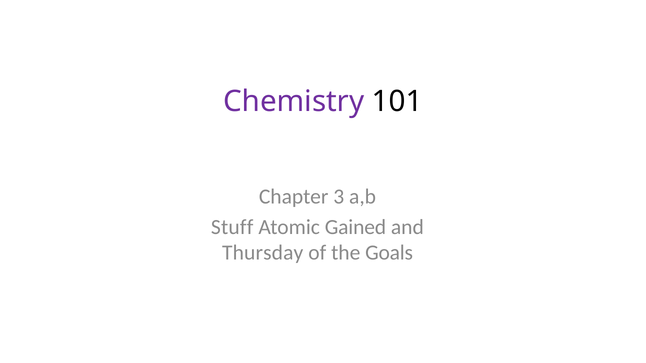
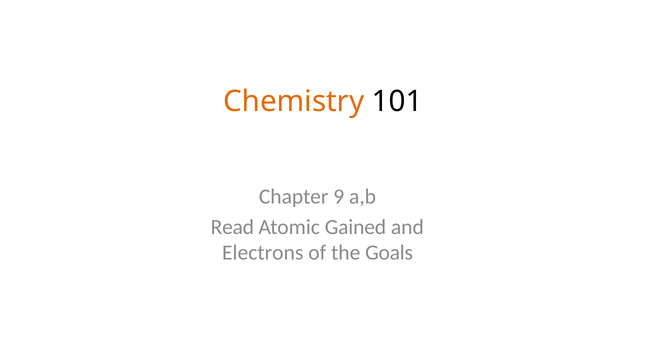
Chemistry colour: purple -> orange
3: 3 -> 9
Stuff: Stuff -> Read
Thursday: Thursday -> Electrons
